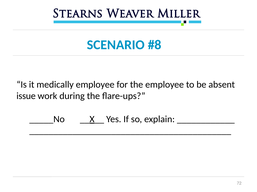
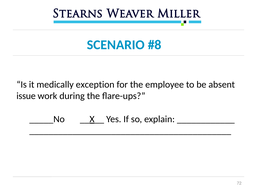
medically employee: employee -> exception
